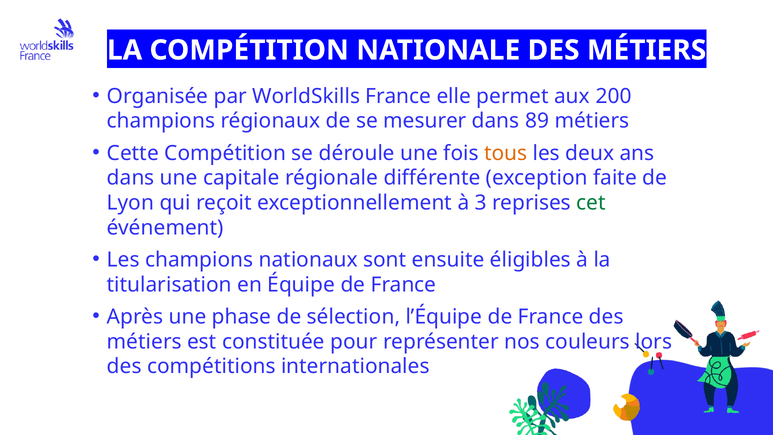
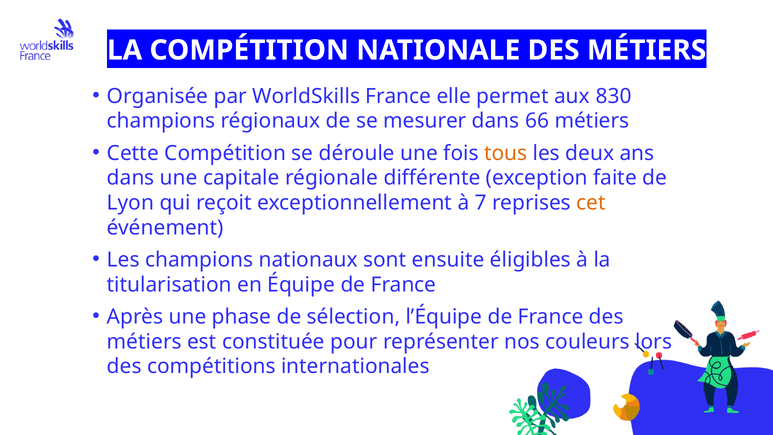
200: 200 -> 830
89: 89 -> 66
3: 3 -> 7
cet colour: green -> orange
